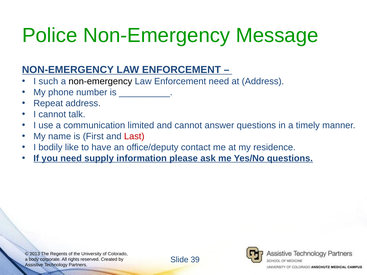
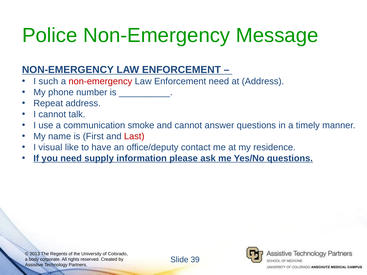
non-emergency at (100, 81) colour: black -> red
limited: limited -> smoke
bodily: bodily -> visual
